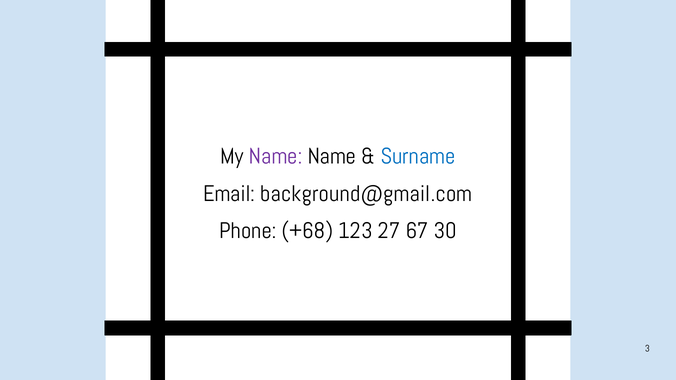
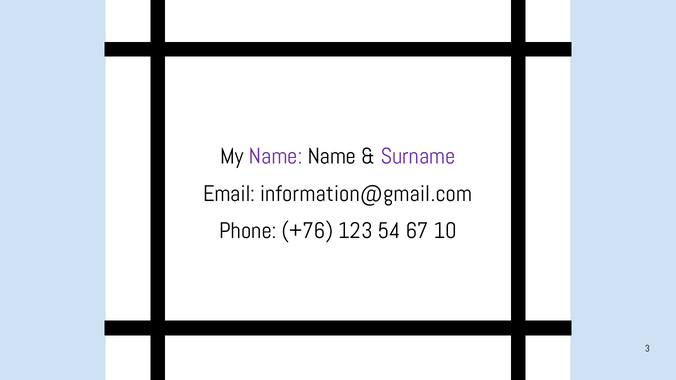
Surname colour: blue -> purple
background@gmail.com: background@gmail.com -> information@gmail.com
+68: +68 -> +76
27: 27 -> 54
30: 30 -> 10
